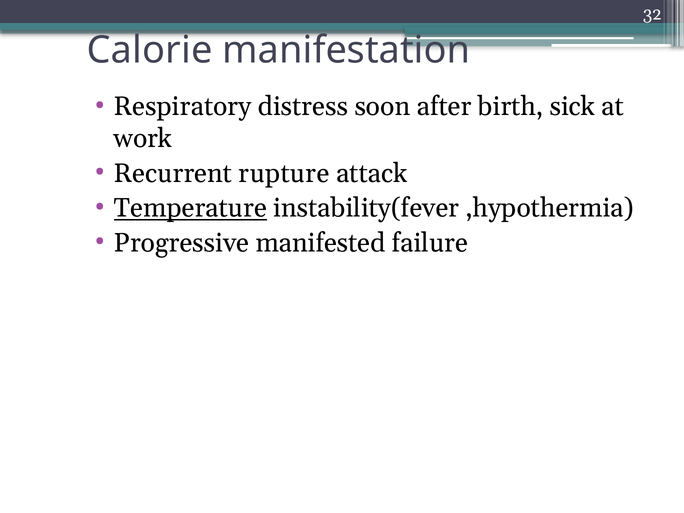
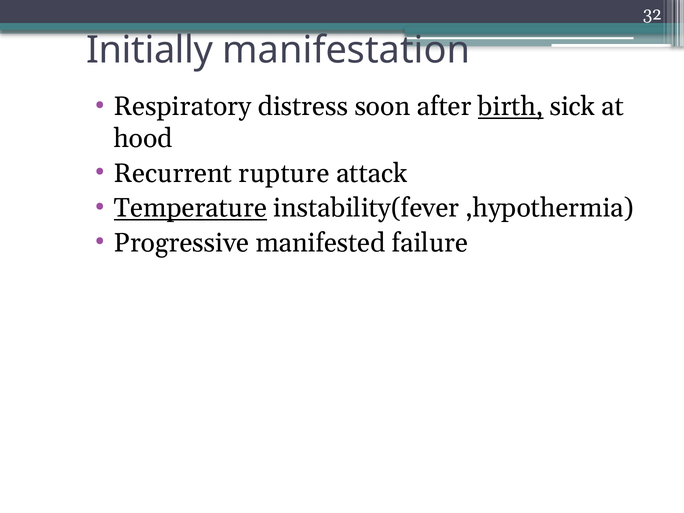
Calorie: Calorie -> Initially
birth underline: none -> present
work: work -> hood
